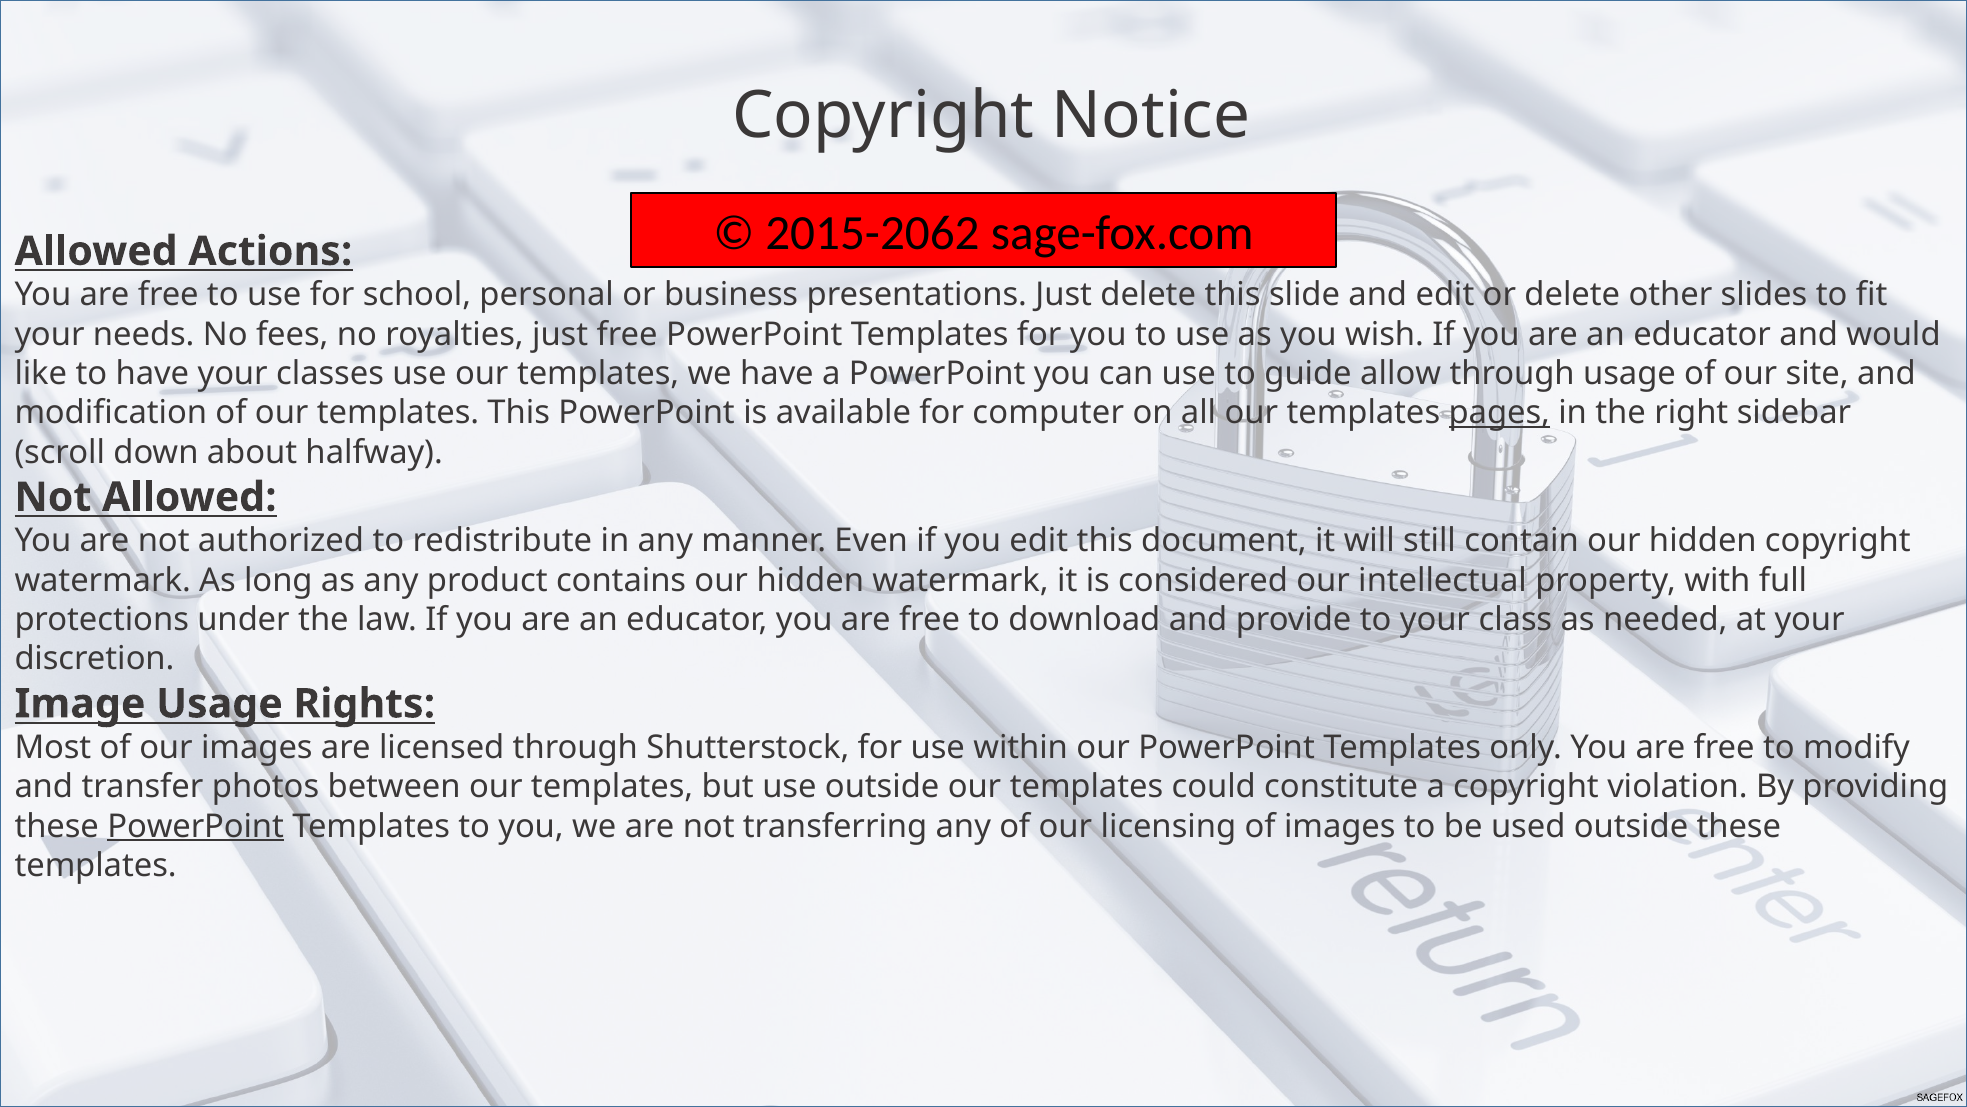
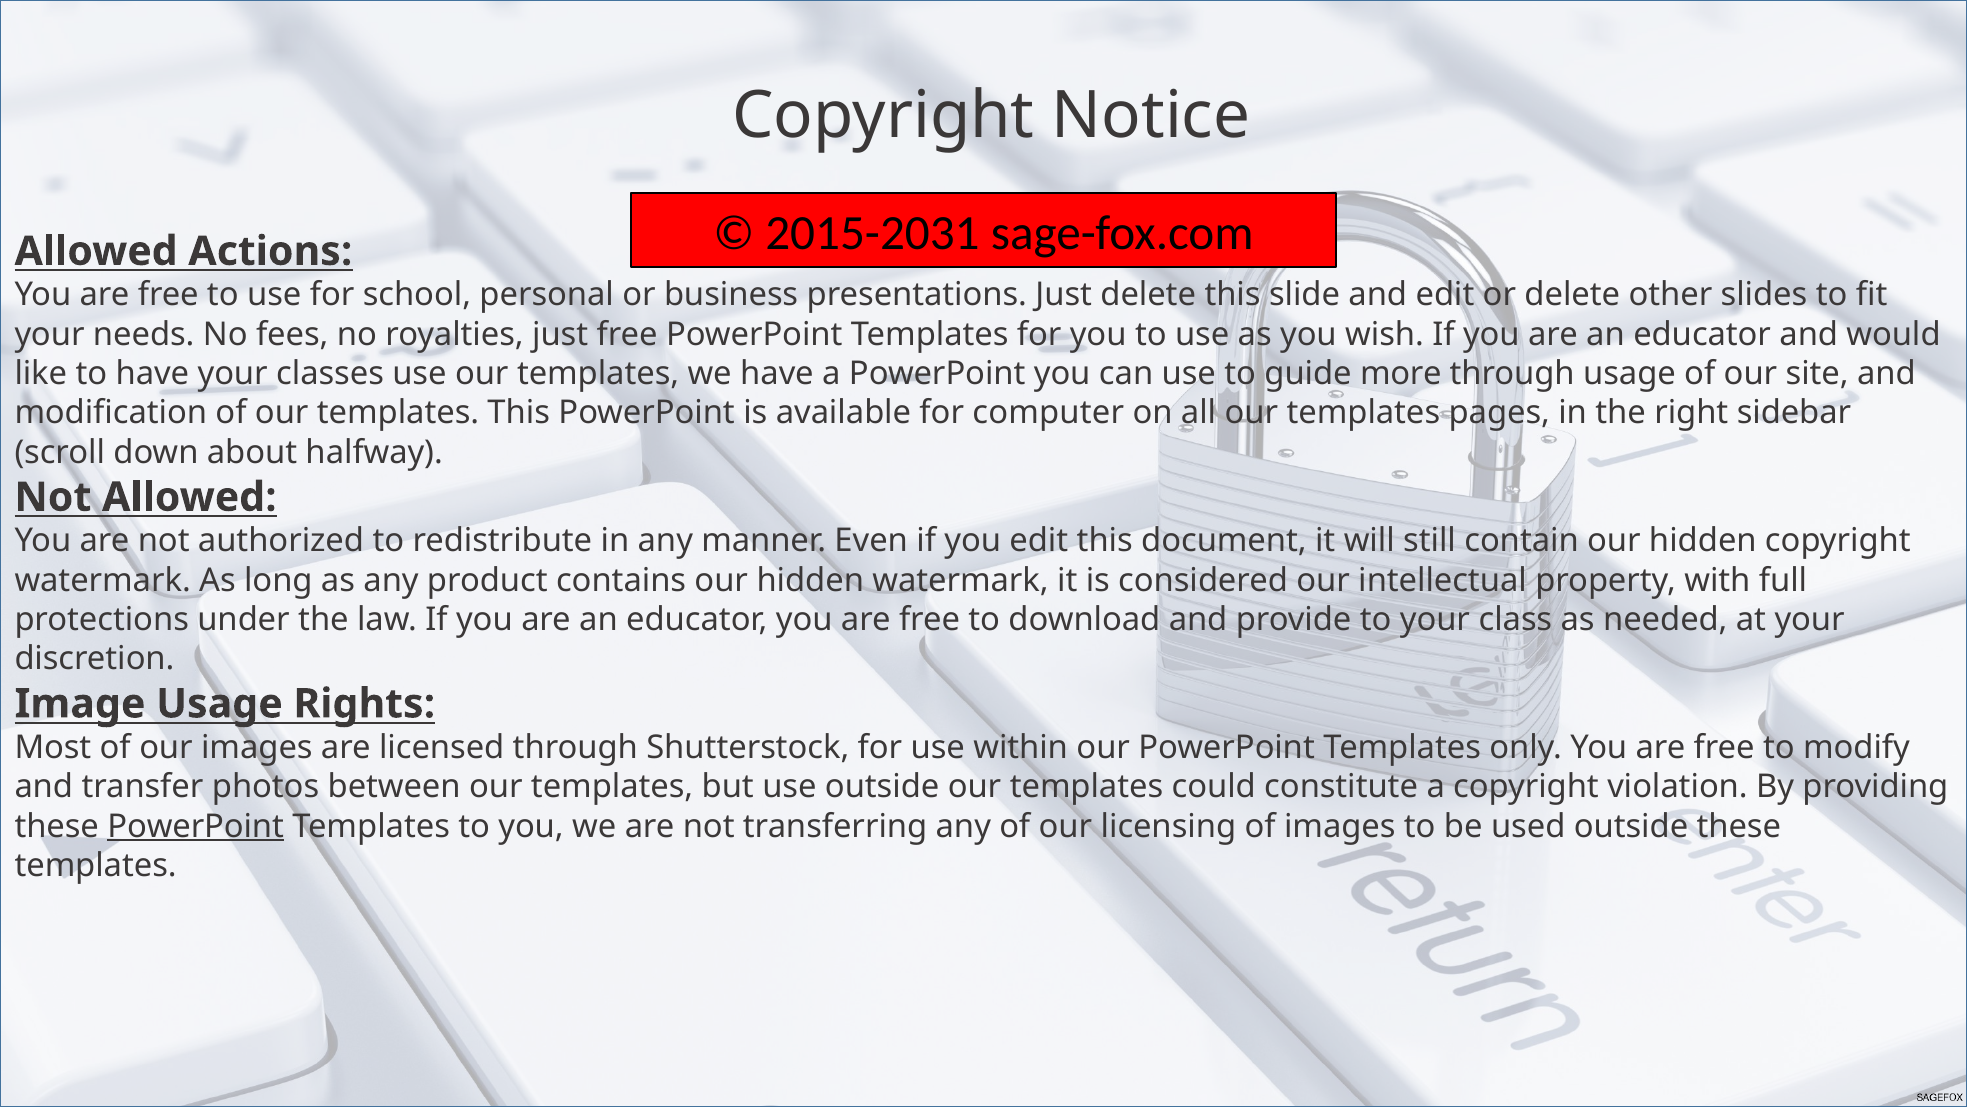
2015-2062: 2015-2062 -> 2015-2031
allow: allow -> more
pages underline: present -> none
